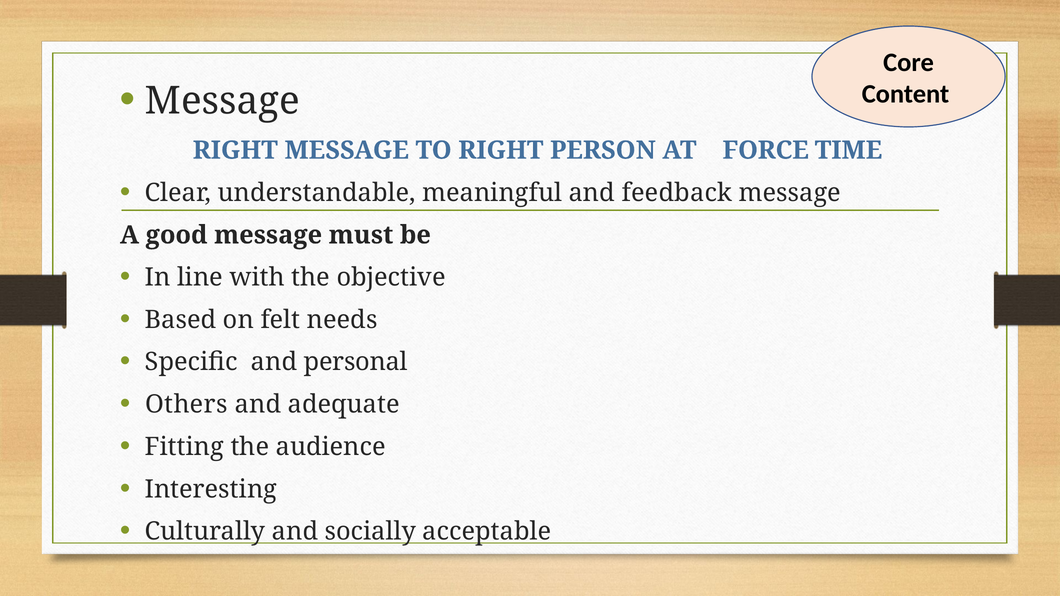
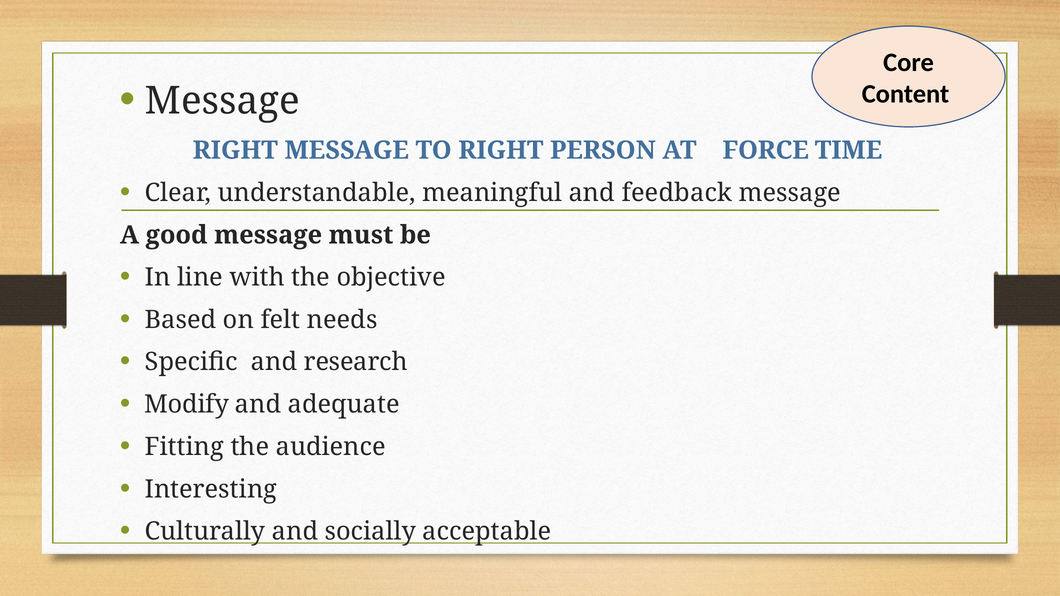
personal: personal -> research
Others: Others -> Modify
